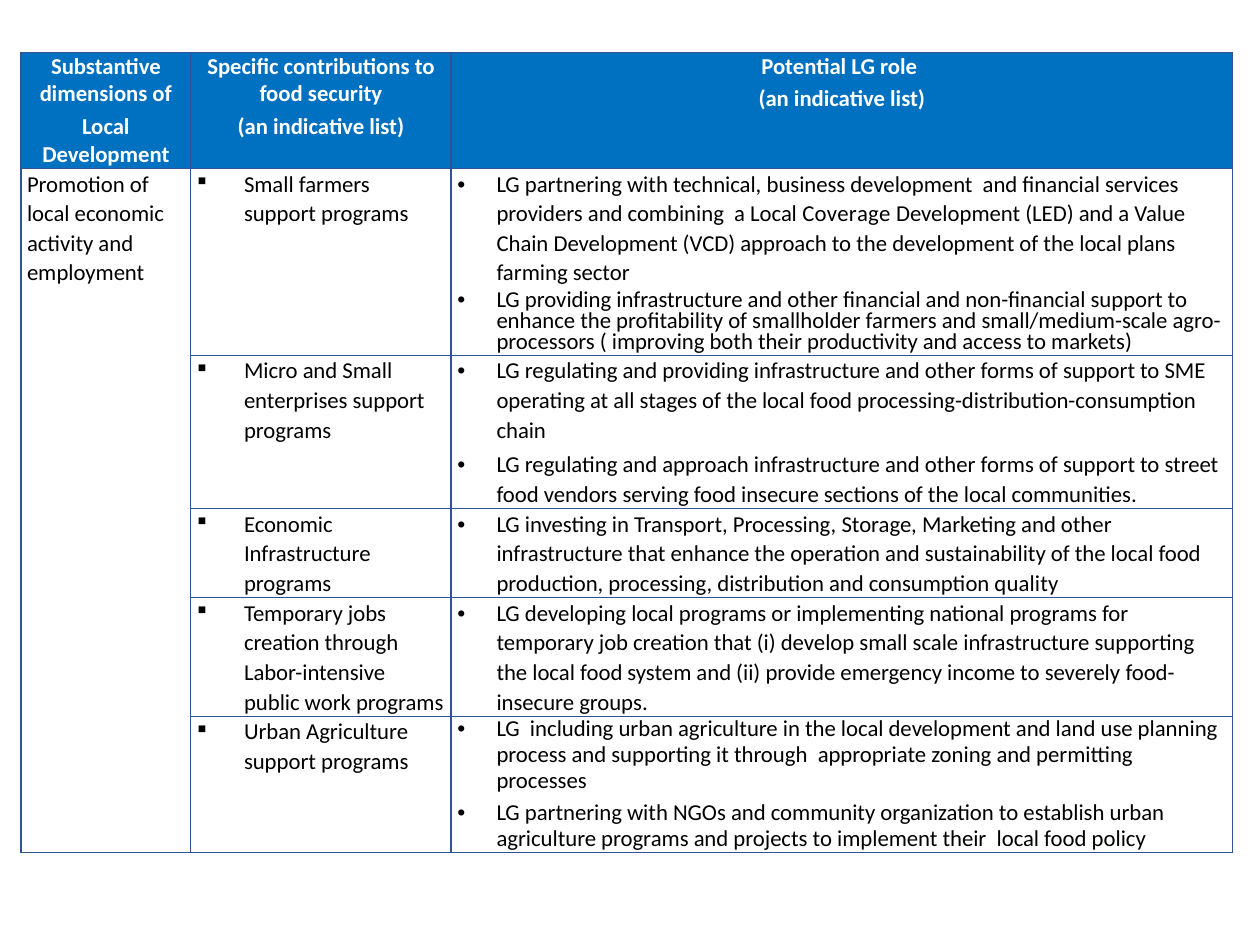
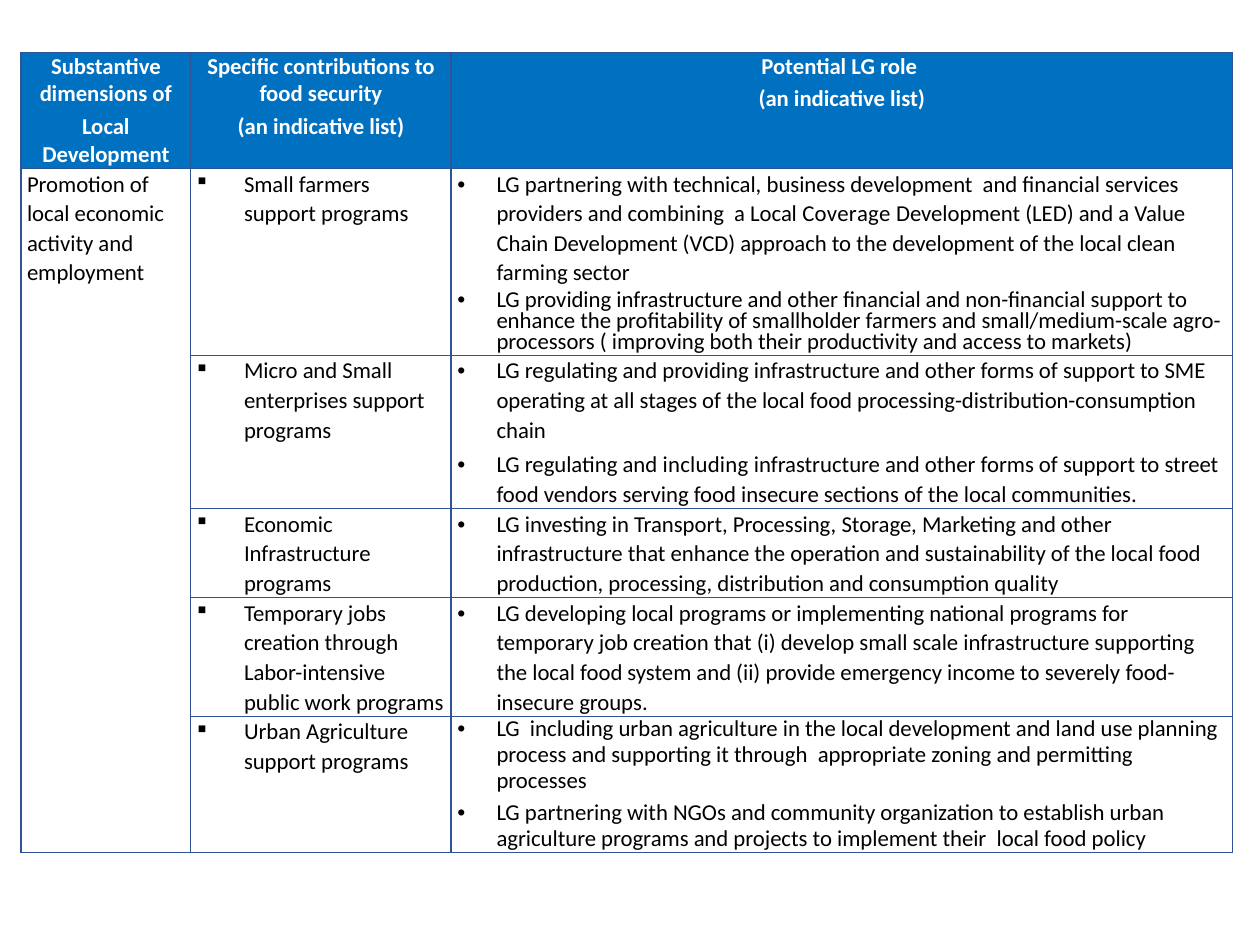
plans: plans -> clean
and approach: approach -> including
